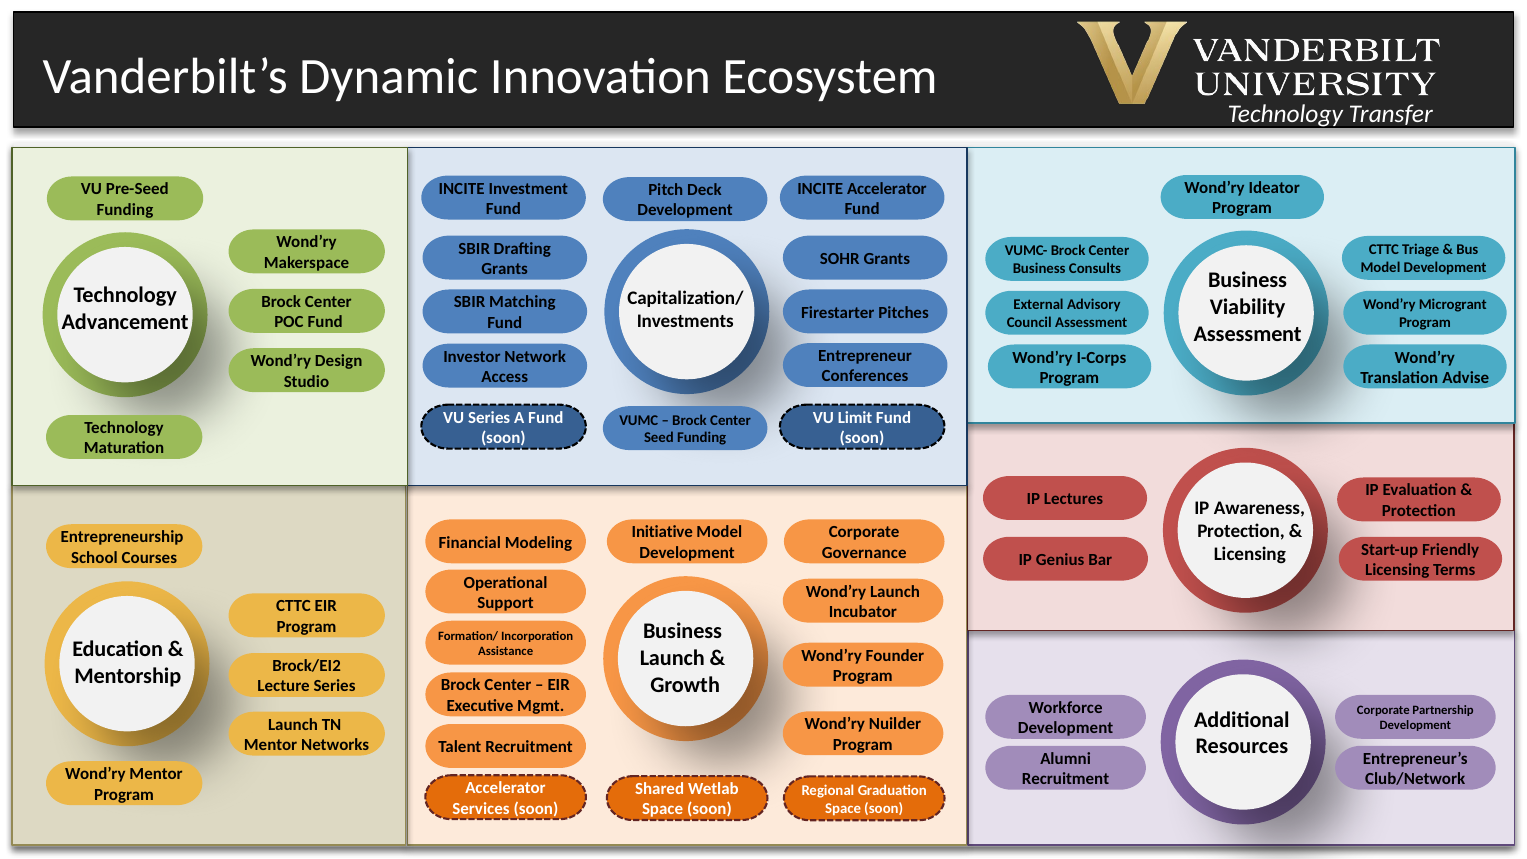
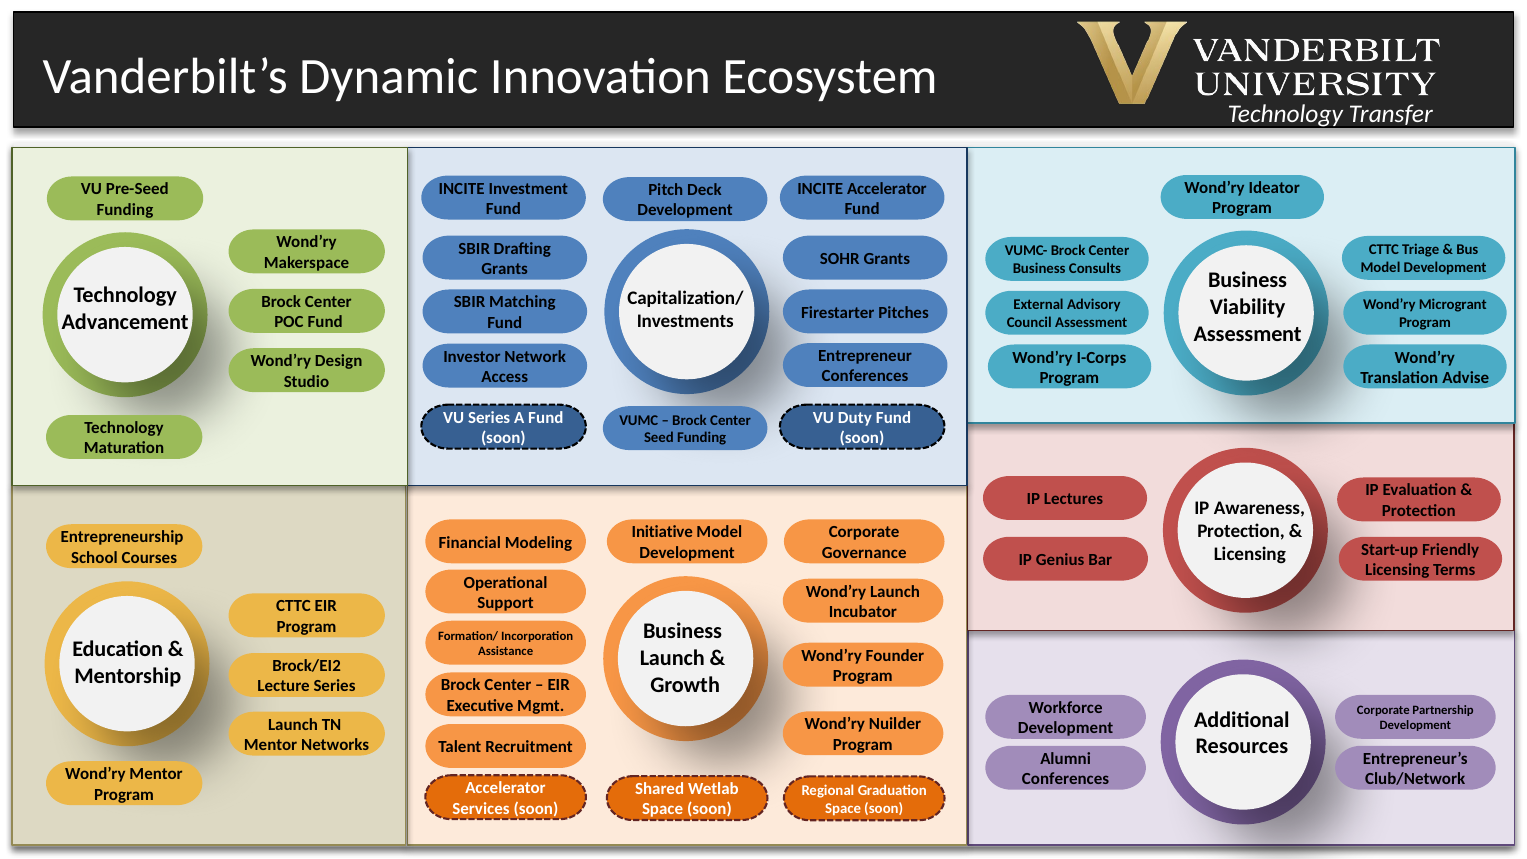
Limit: Limit -> Duty
Recruitment at (1066, 779): Recruitment -> Conferences
